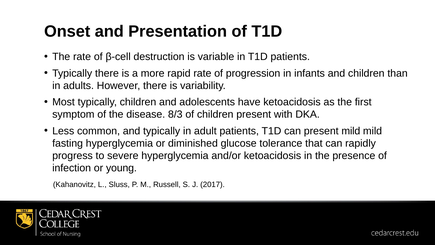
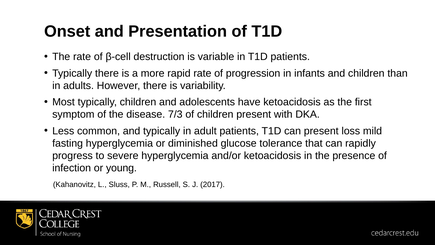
8/3: 8/3 -> 7/3
present mild: mild -> loss
